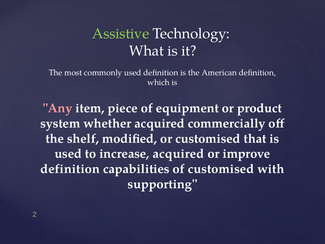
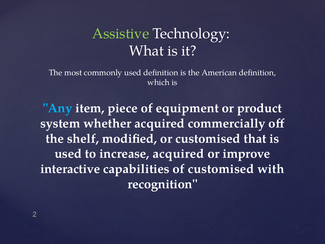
Any colour: pink -> light blue
definition at (70, 169): definition -> interactive
supporting: supporting -> recognition
